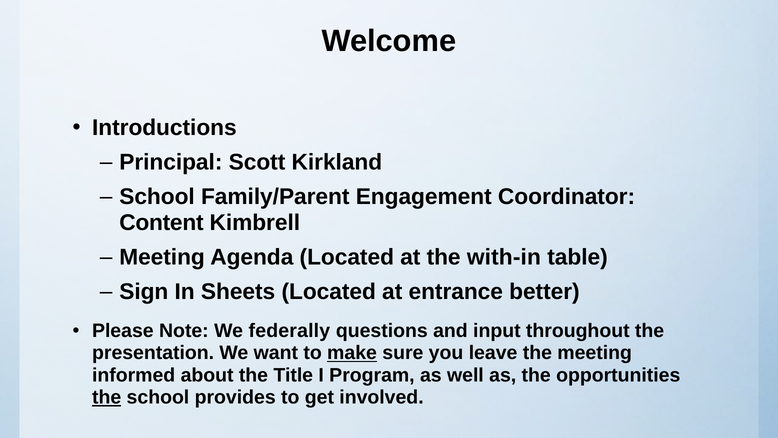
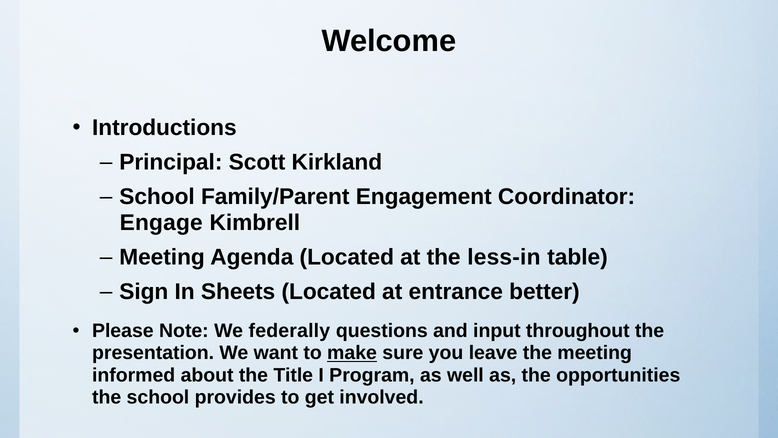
Content: Content -> Engage
with-in: with-in -> less-in
the at (107, 397) underline: present -> none
